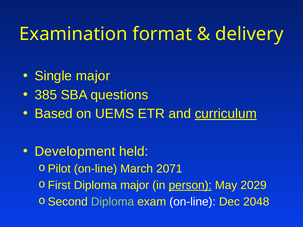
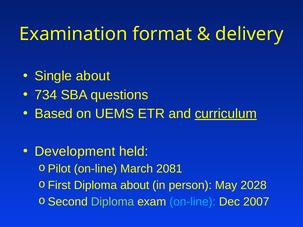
Single major: major -> about
385: 385 -> 734
2071: 2071 -> 2081
Diploma major: major -> about
person underline: present -> none
2029: 2029 -> 2028
on-line at (193, 202) colour: white -> light blue
2048: 2048 -> 2007
